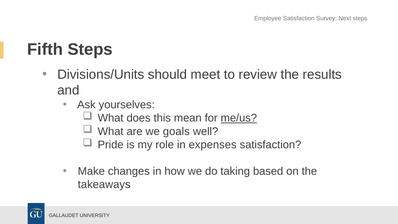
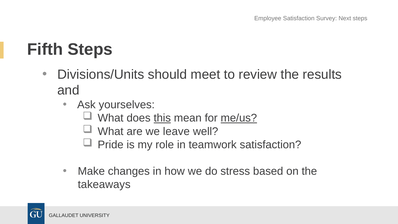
this underline: none -> present
goals: goals -> leave
expenses: expenses -> teamwork
taking: taking -> stress
